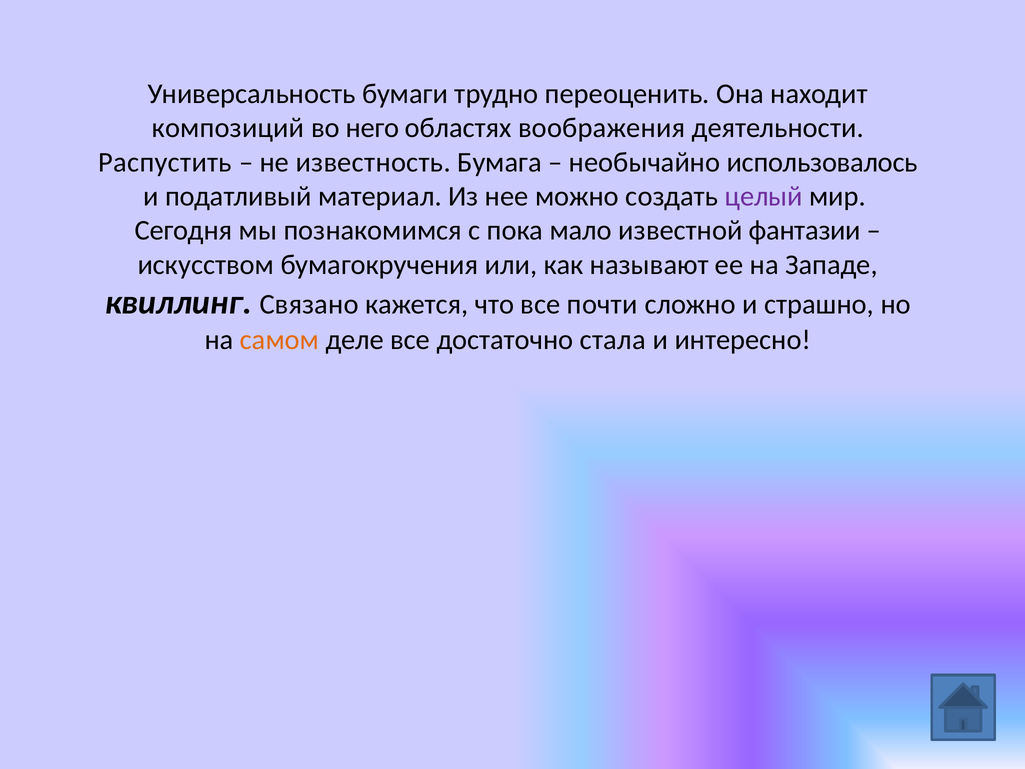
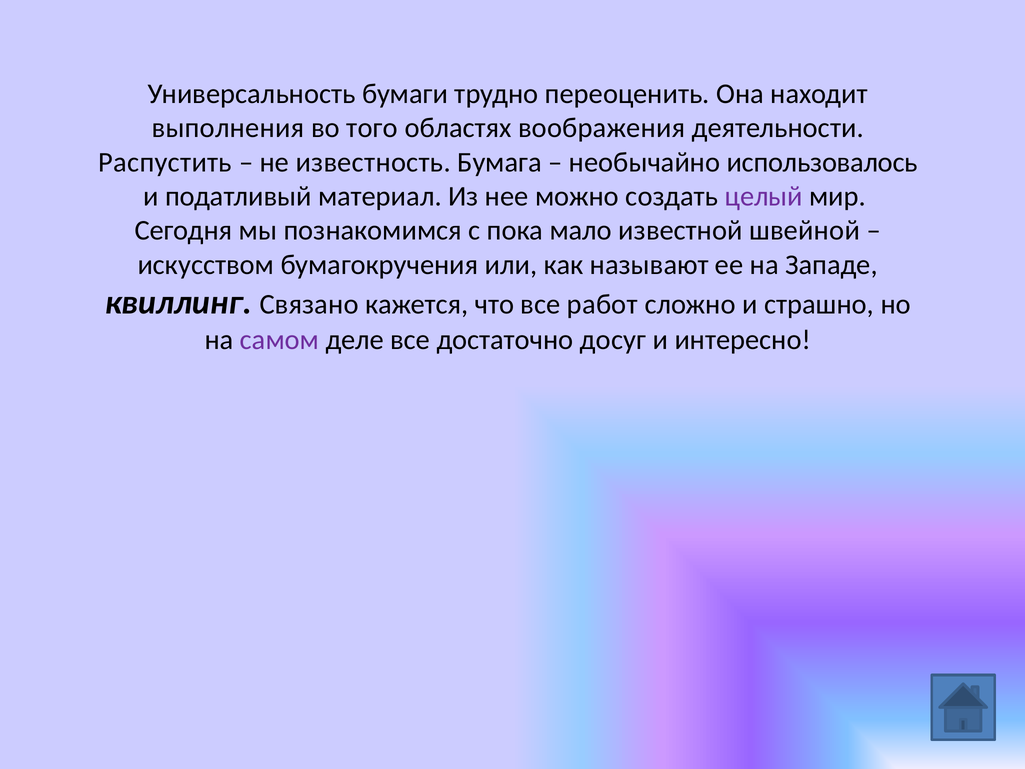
композиций: композиций -> выполнения
него: него -> того
фантазии: фантазии -> швейной
почти: почти -> работ
самом colour: orange -> purple
стала: стала -> досуг
